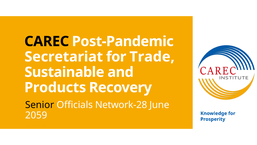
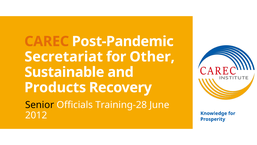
CAREC colour: black -> orange
Trade: Trade -> Other
Network-28: Network-28 -> Training-28
2059: 2059 -> 2012
